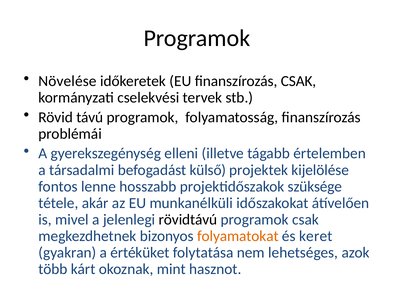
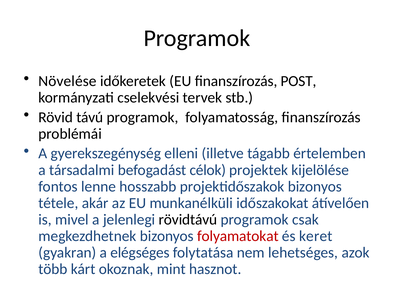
finanszírozás CSAK: CSAK -> POST
külső: külső -> célok
projektidőszakok szüksége: szüksége -> bizonyos
folyamatokat colour: orange -> red
értéküket: értéküket -> elégséges
